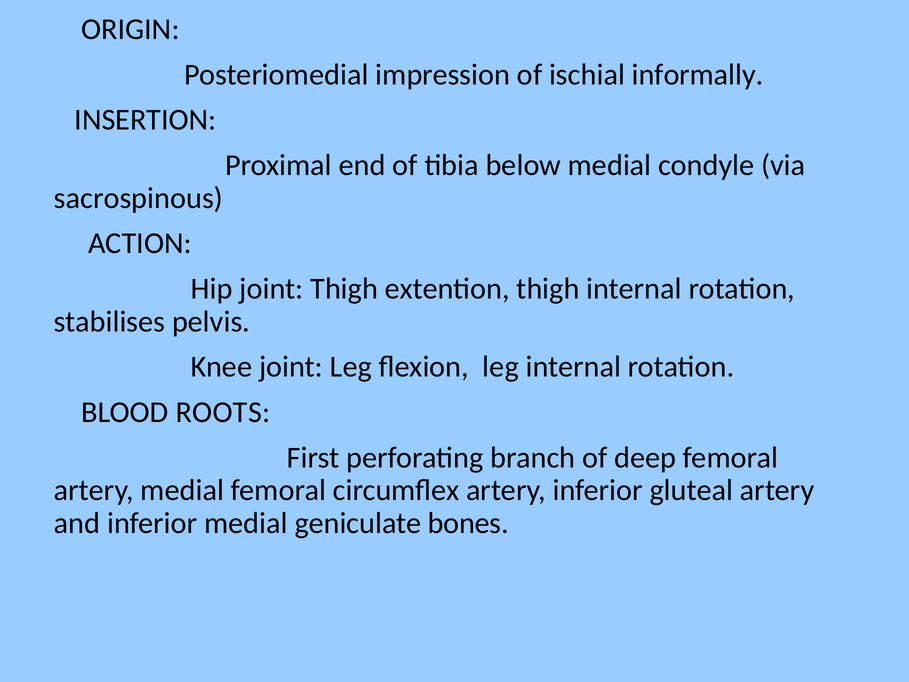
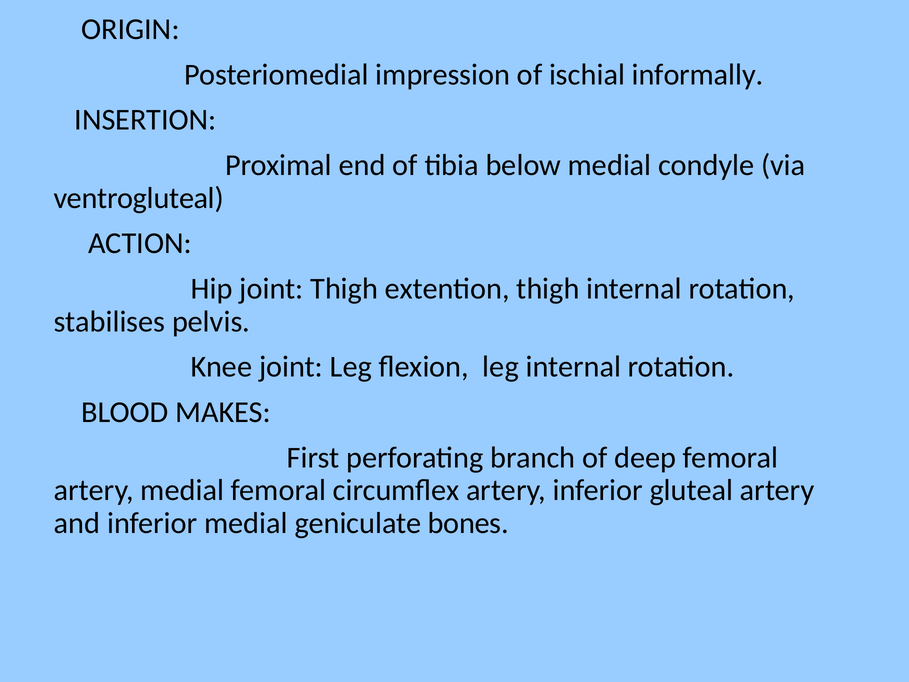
sacrospinous: sacrospinous -> ventrogluteal
ROOTS: ROOTS -> MAKES
